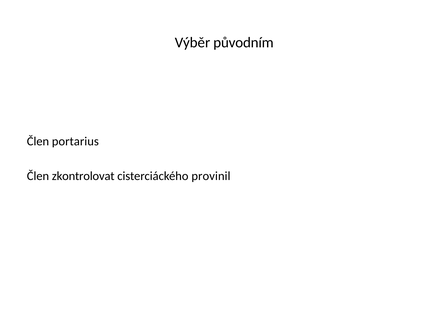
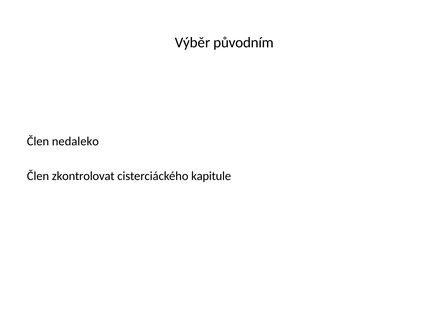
portarius: portarius -> nedaleko
provinil: provinil -> kapitule
